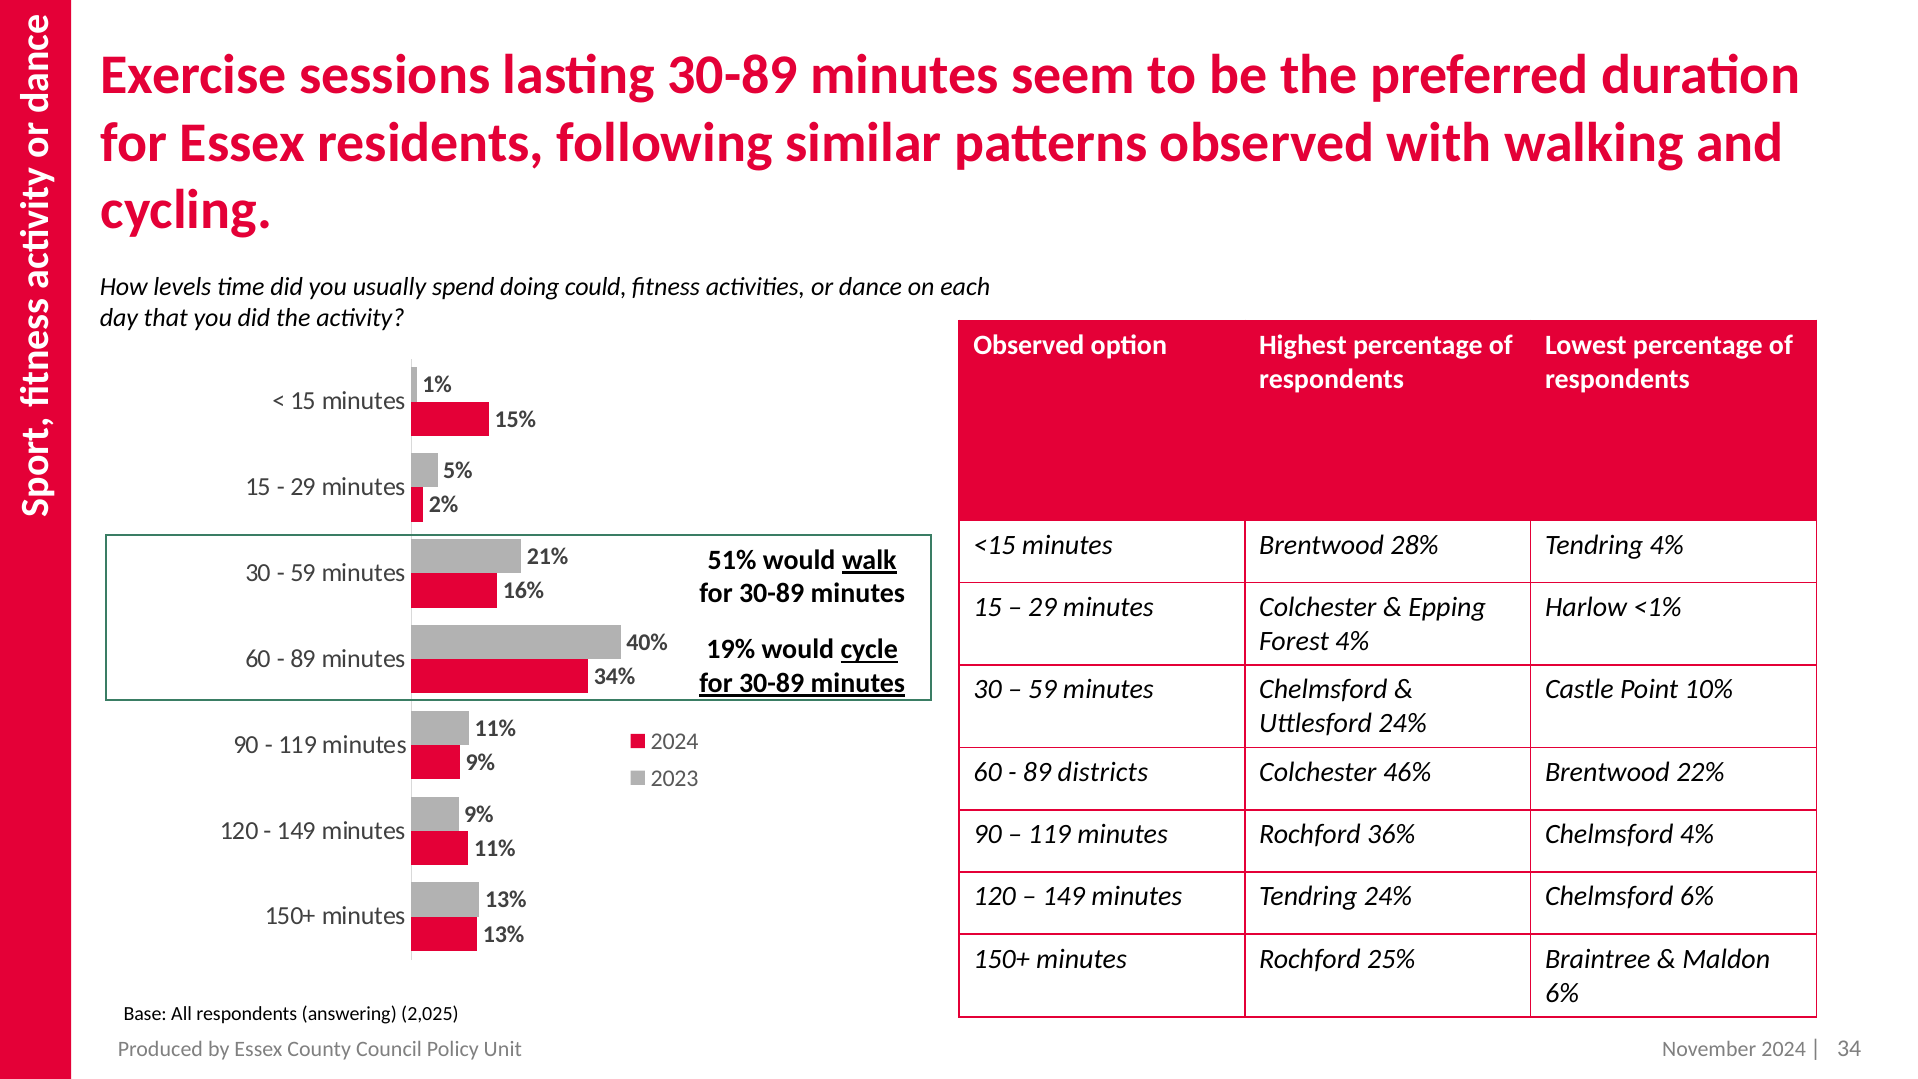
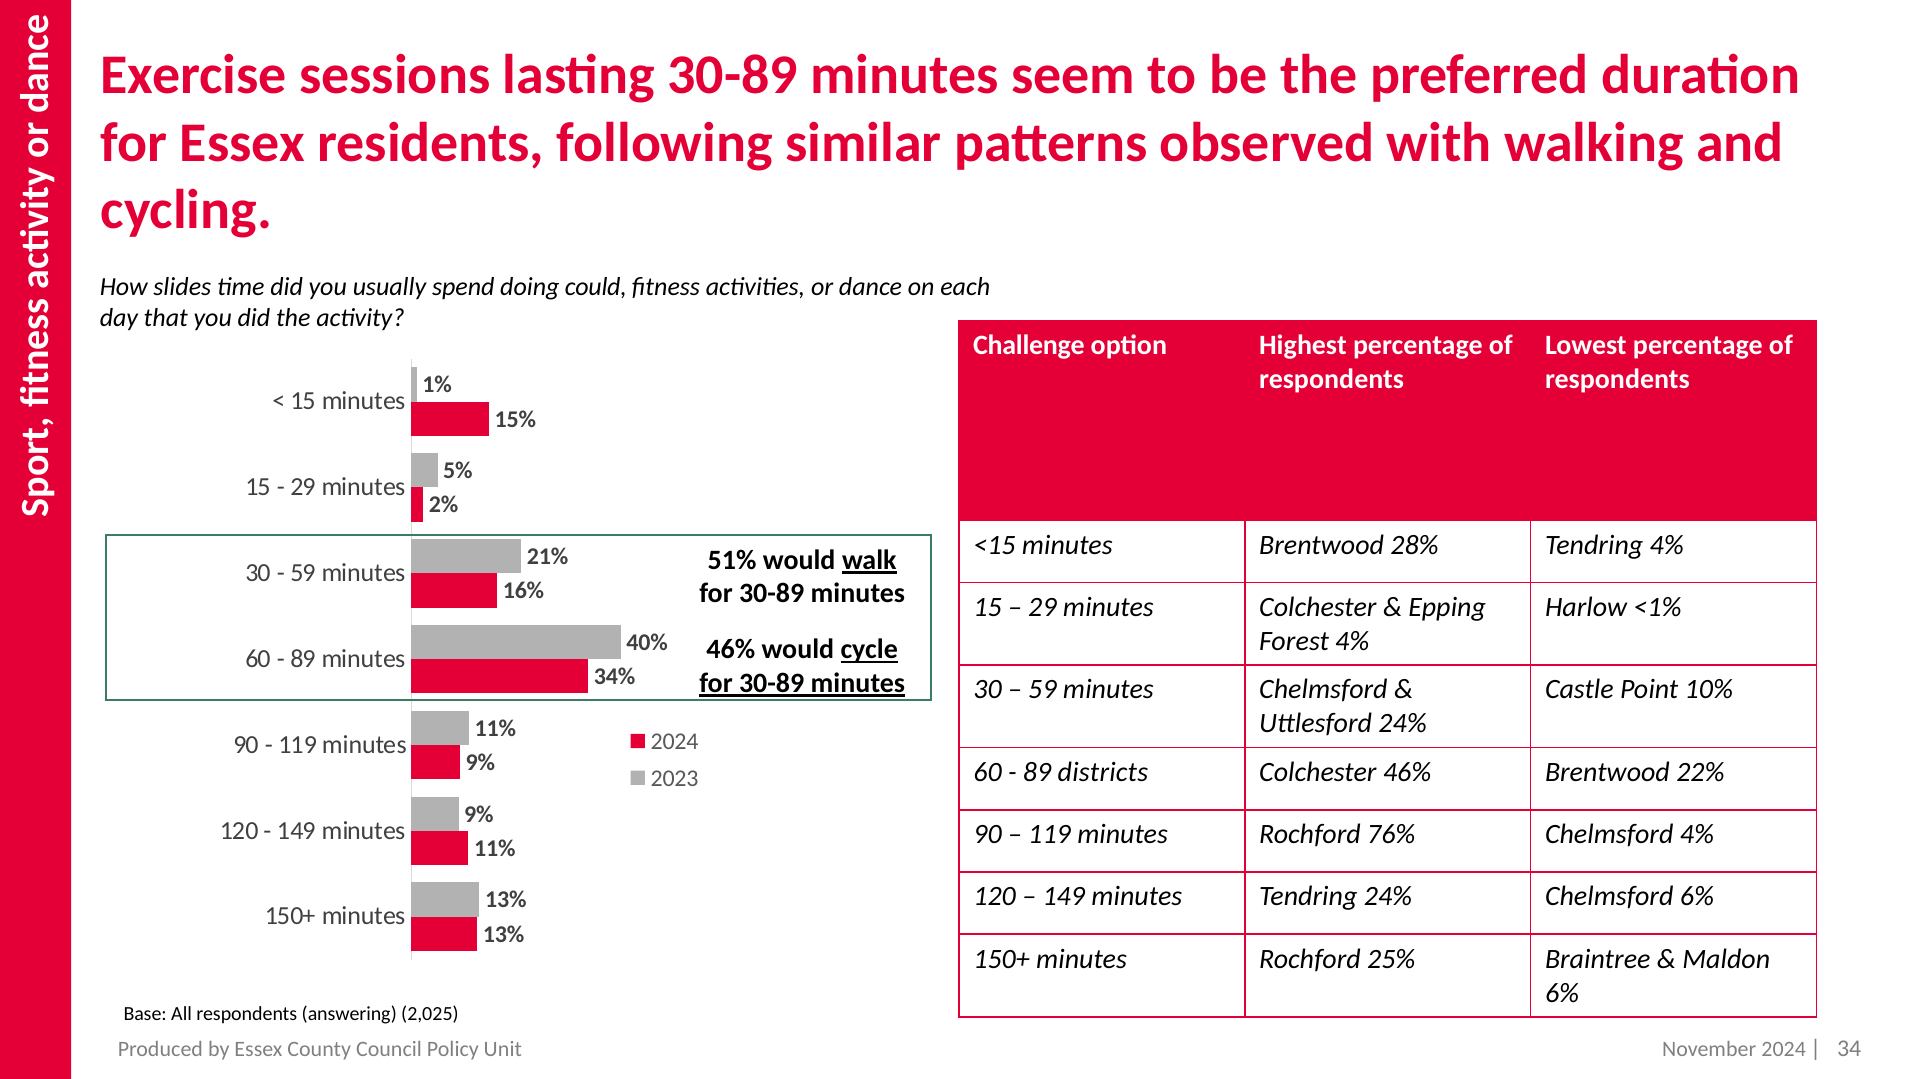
levels: levels -> slides
Observed at (1029, 345): Observed -> Challenge
19% at (731, 650): 19% -> 46%
36%: 36% -> 76%
